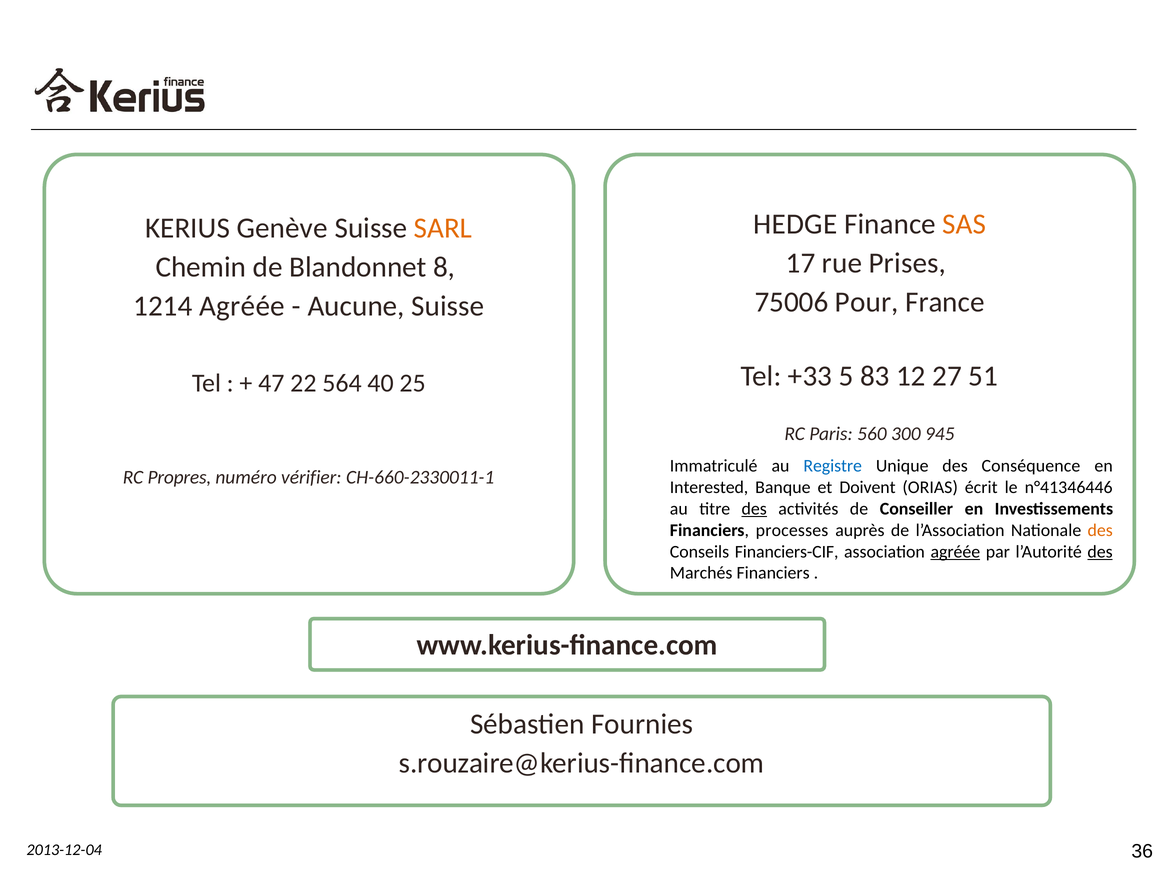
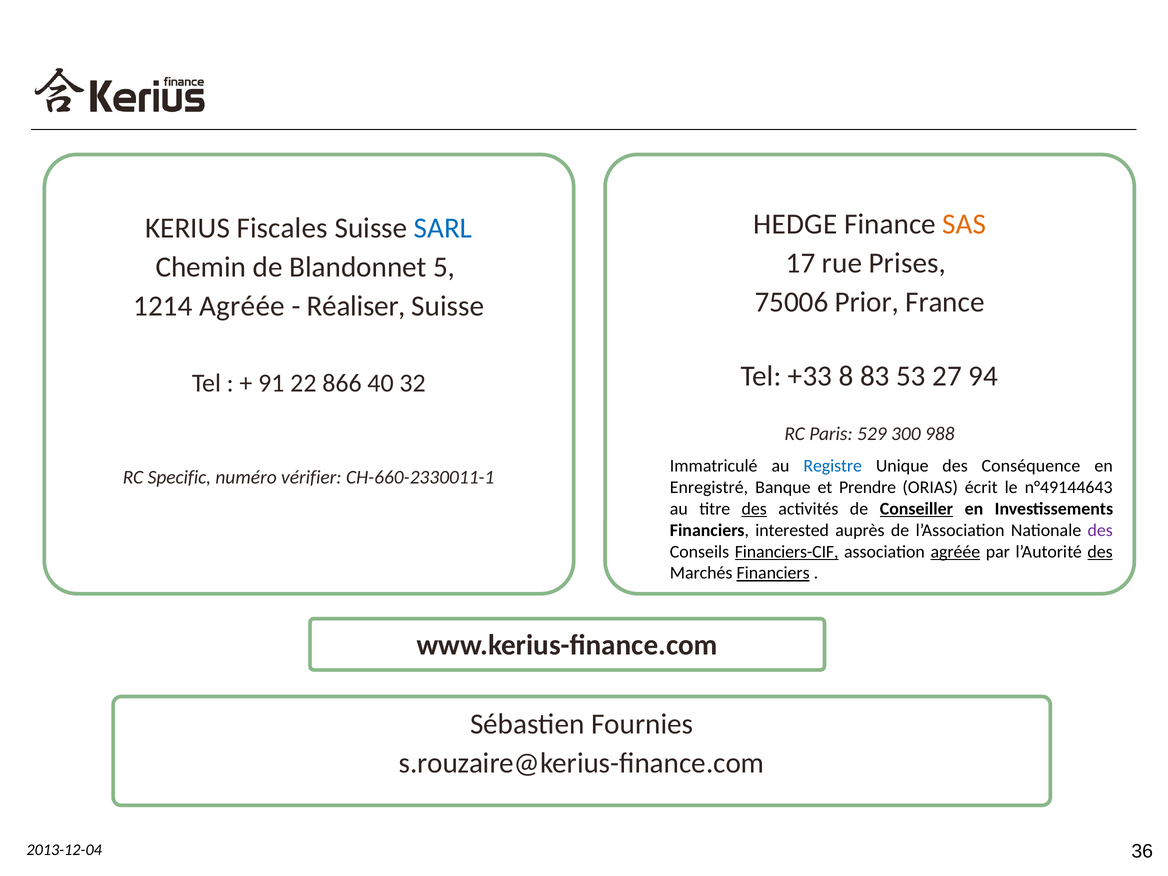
Genève: Genève -> Fiscales
SARL colour: orange -> blue
8: 8 -> 5
Pour: Pour -> Prior
Aucune: Aucune -> Réaliser
5: 5 -> 8
12: 12 -> 53
51: 51 -> 94
47: 47 -> 91
564: 564 -> 866
25: 25 -> 32
560: 560 -> 529
945: 945 -> 988
Propres: Propres -> Specific
Interested: Interested -> Enregistré
Doivent: Doivent -> Prendre
n°41346446: n°41346446 -> n°49144643
Conseiller underline: none -> present
processes: processes -> interested
des at (1100, 530) colour: orange -> purple
Financiers-CIF underline: none -> present
Financiers at (773, 573) underline: none -> present
